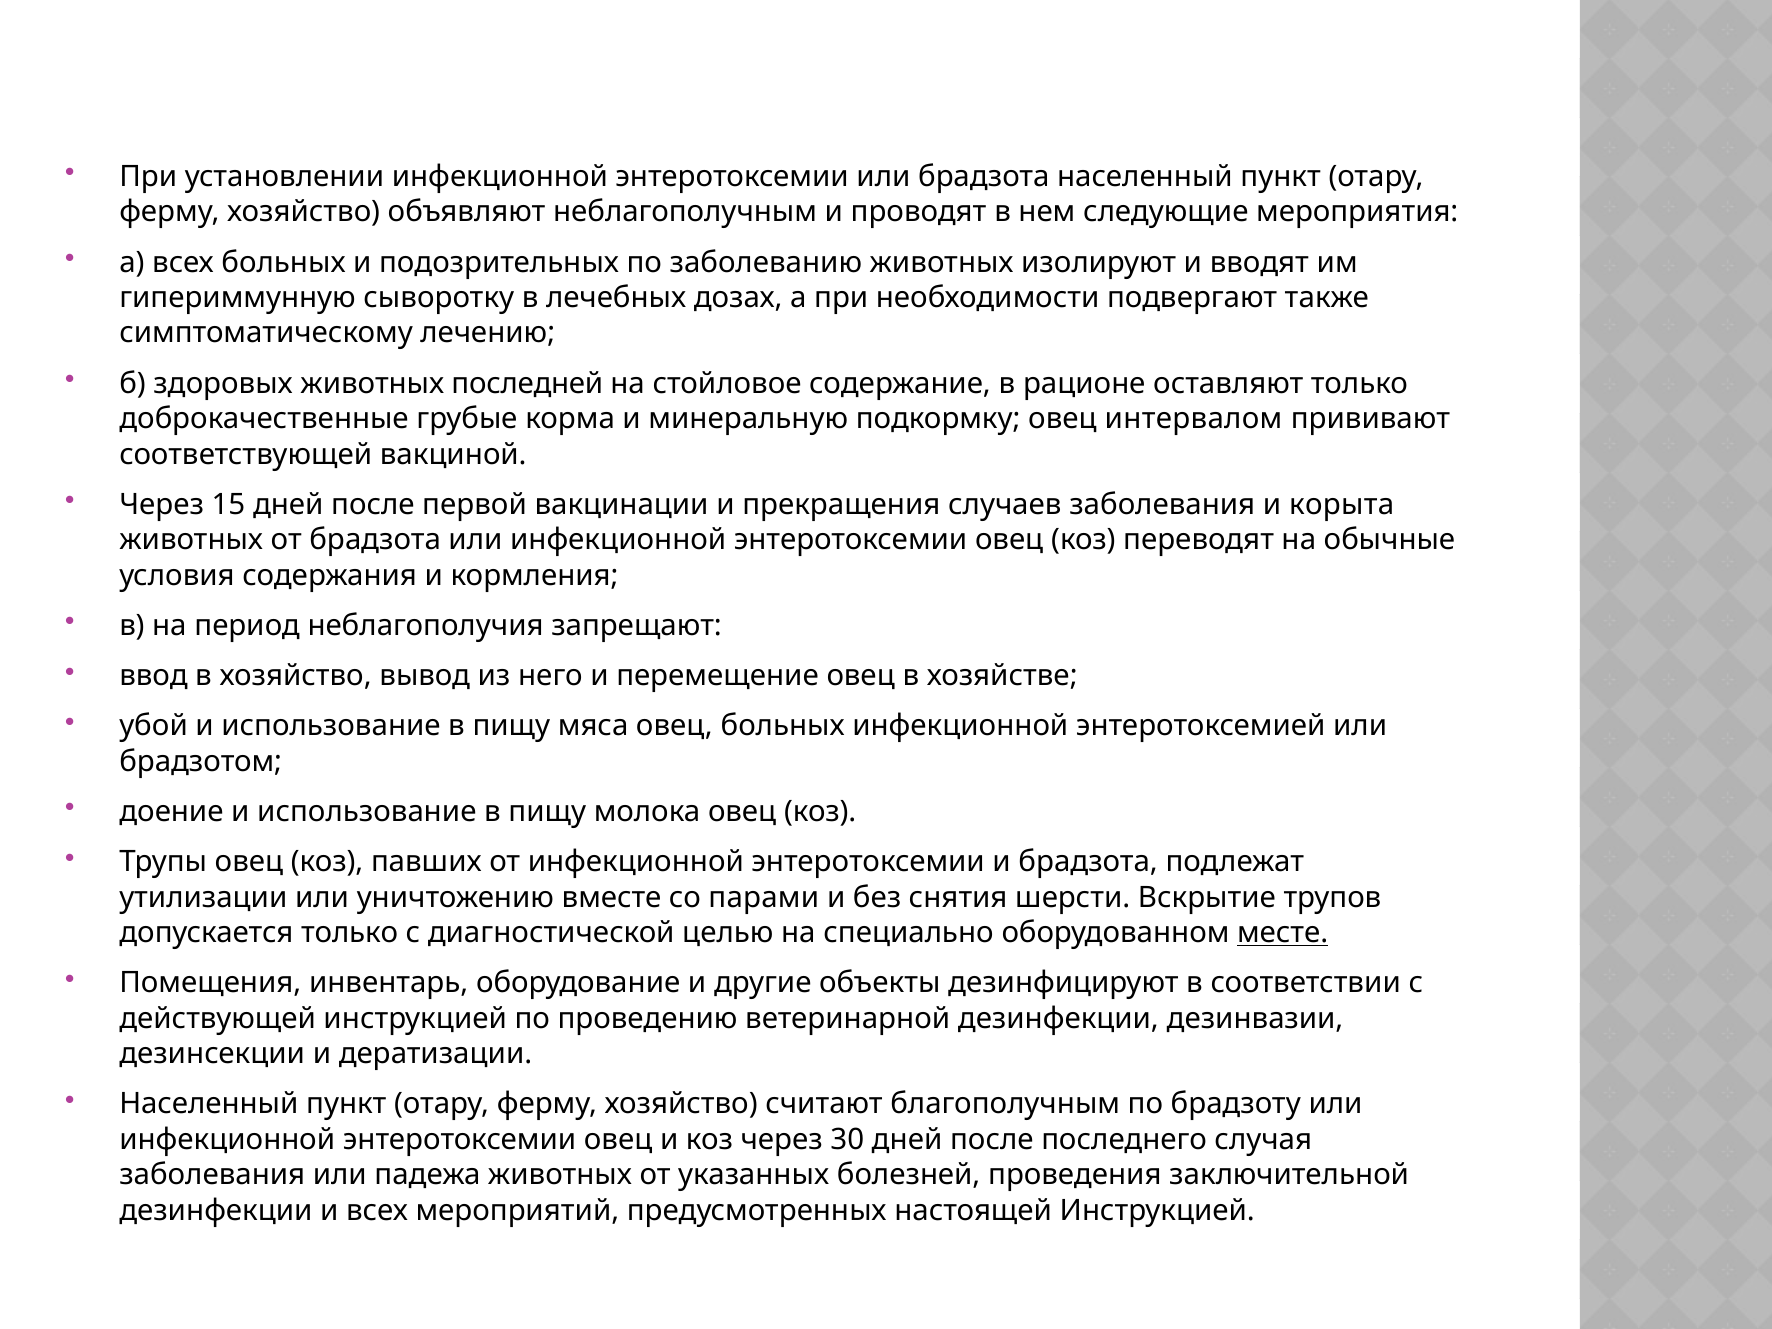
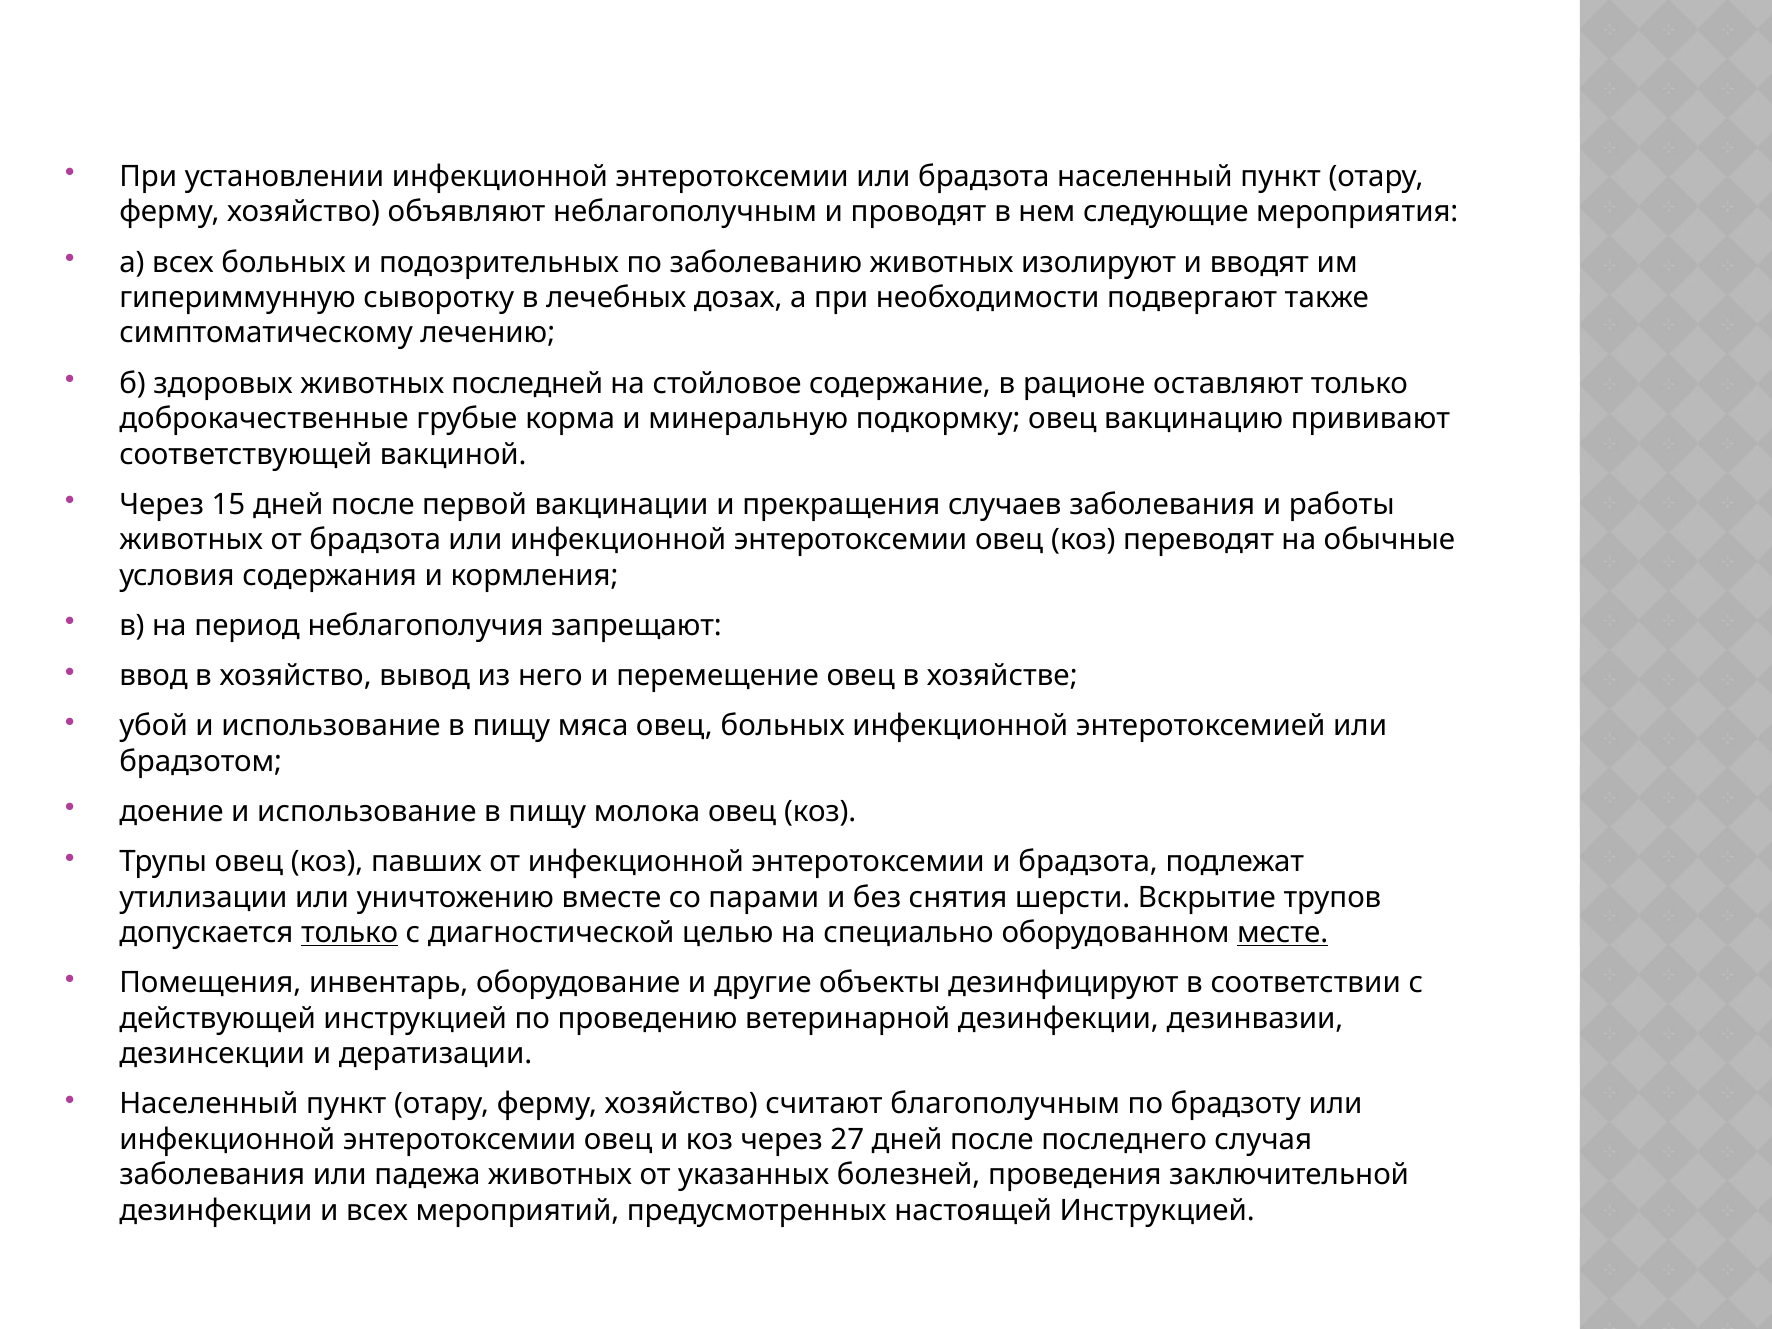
интервалом: интервалом -> вакцинацию
корыта: корыта -> работы
только at (350, 933) underline: none -> present
30: 30 -> 27
